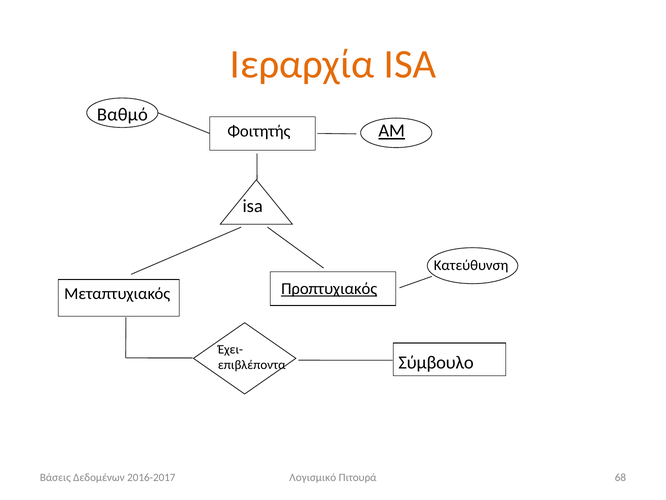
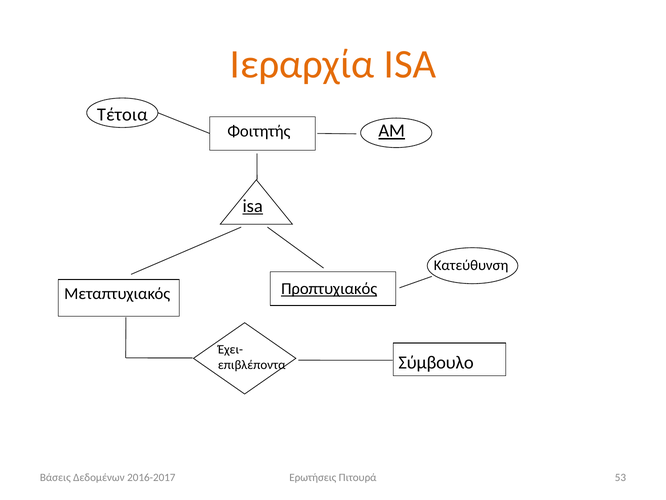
Βαθμό: Βαθμό -> Τέτοια
isa at (253, 206) underline: none -> present
Λογισμικό: Λογισμικό -> Ερωτήσεις
68: 68 -> 53
